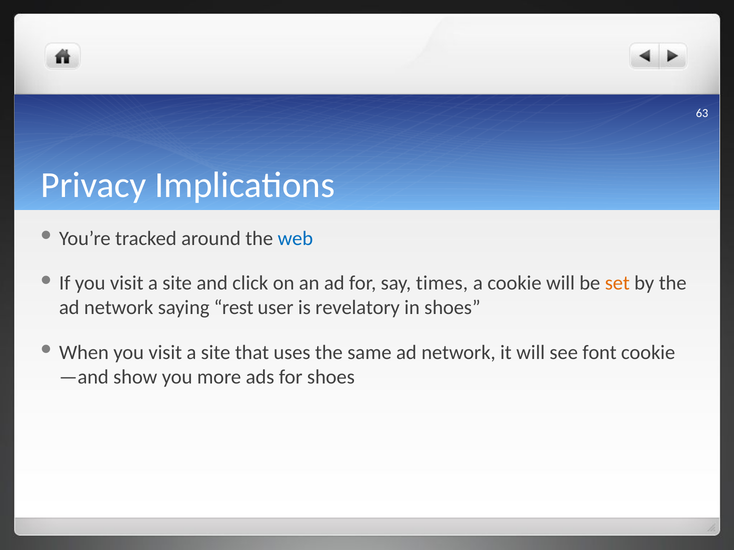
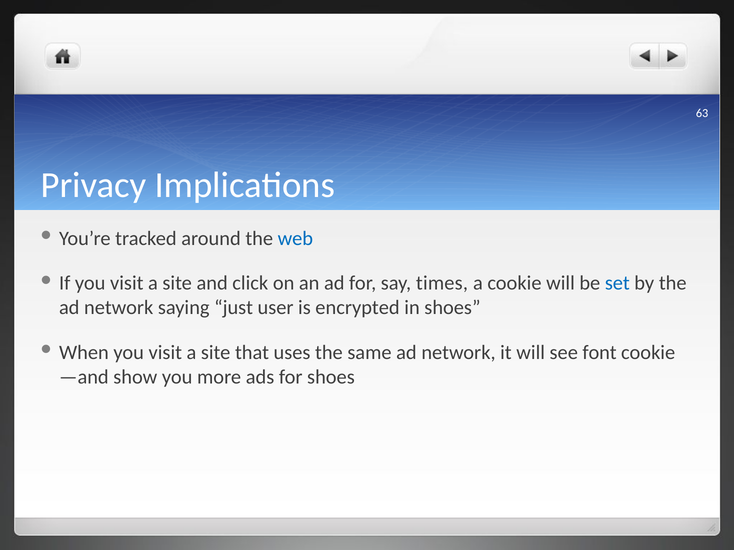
set colour: orange -> blue
rest: rest -> just
revelatory: revelatory -> encrypted
